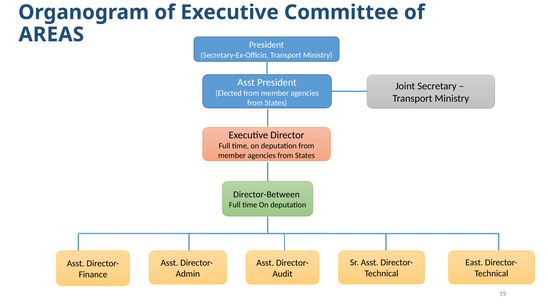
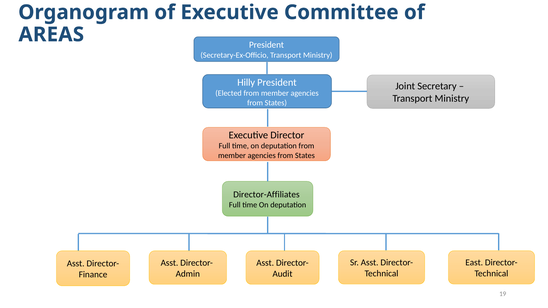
Asst at (246, 82): Asst -> Hilly
Director-Between: Director-Between -> Director-Affiliates
